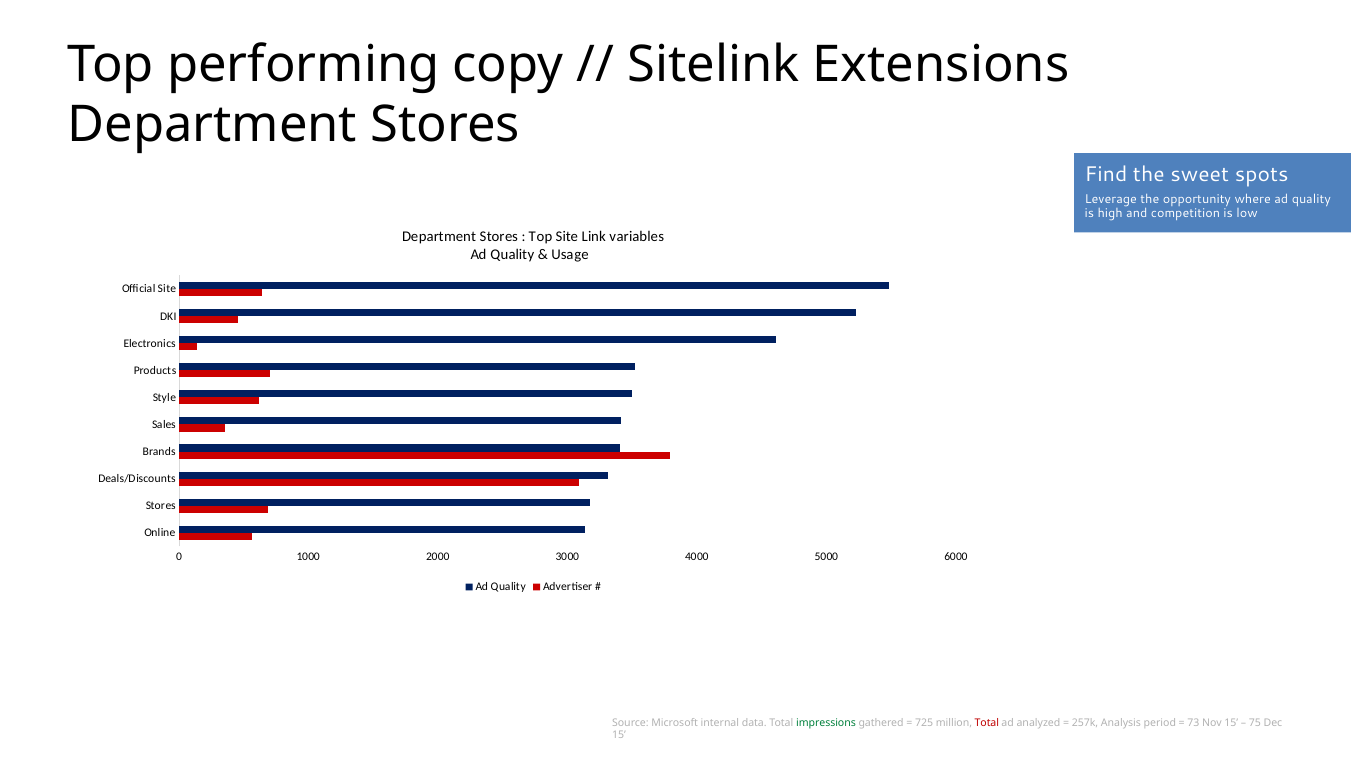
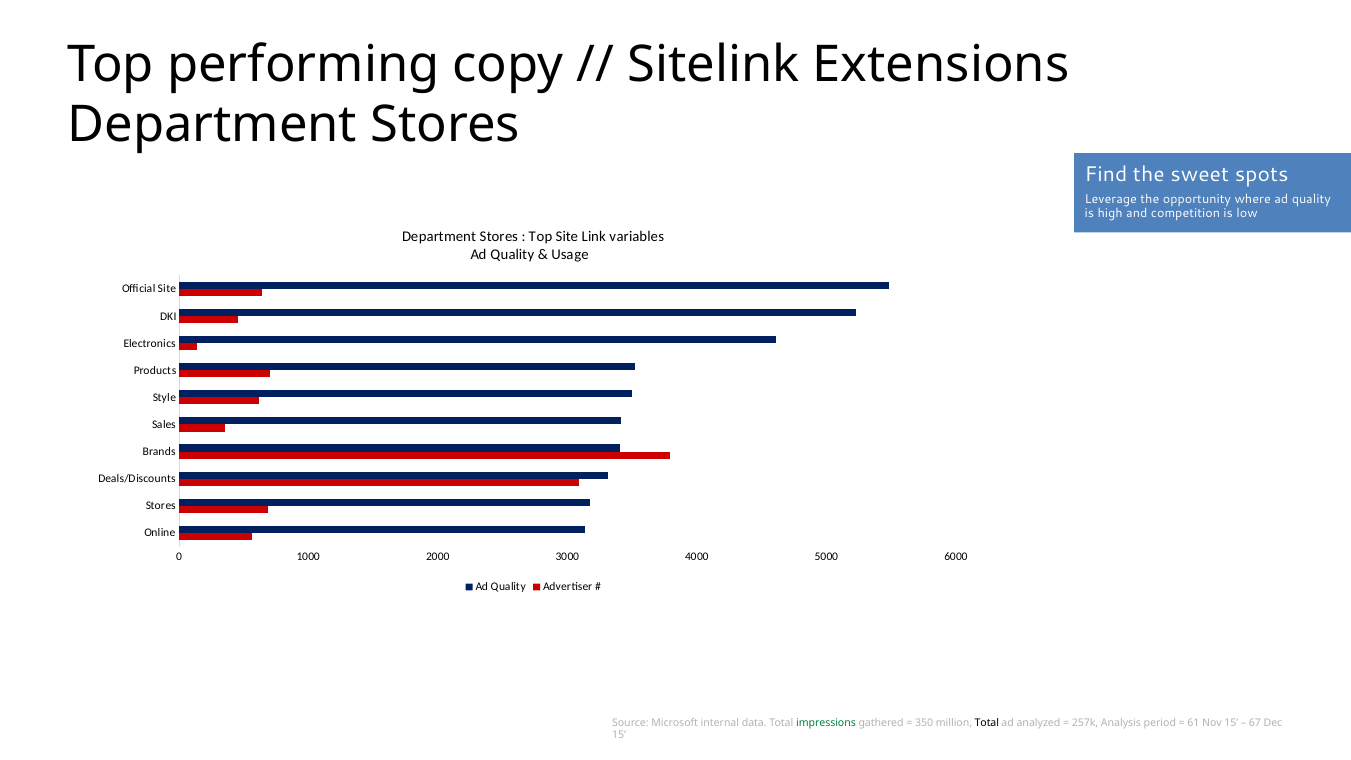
725: 725 -> 350
Total at (987, 723) colour: red -> black
73: 73 -> 61
75: 75 -> 67
